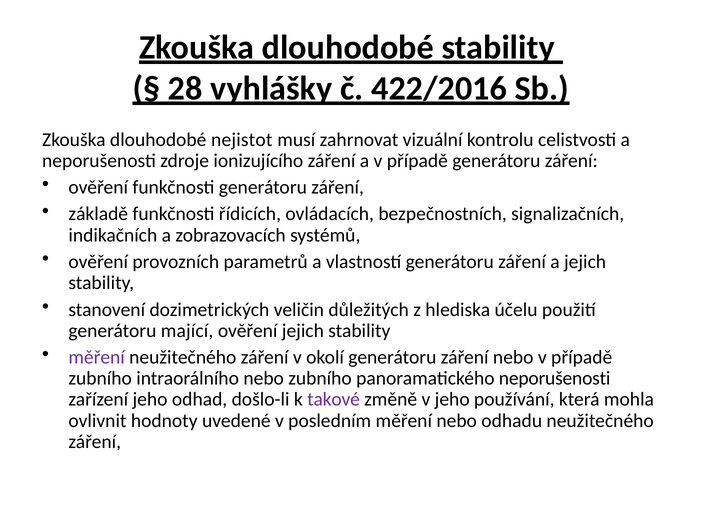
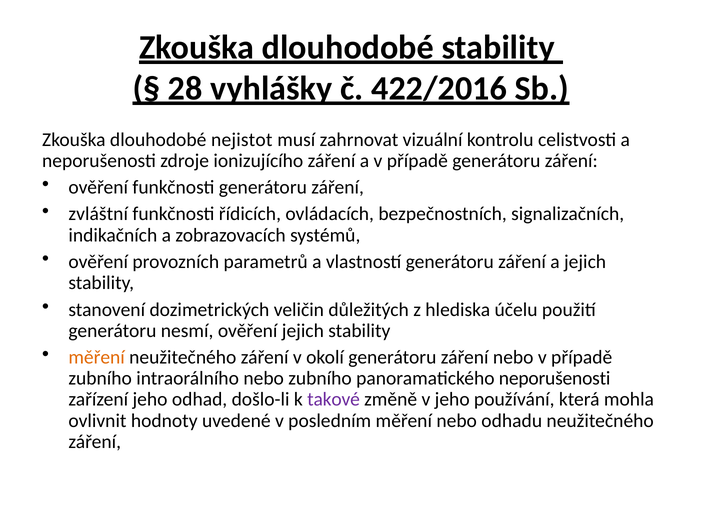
základě: základě -> zvláštní
mající: mající -> nesmí
měření at (97, 357) colour: purple -> orange
